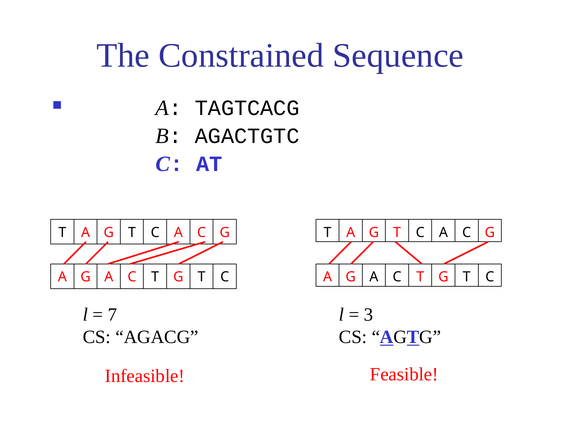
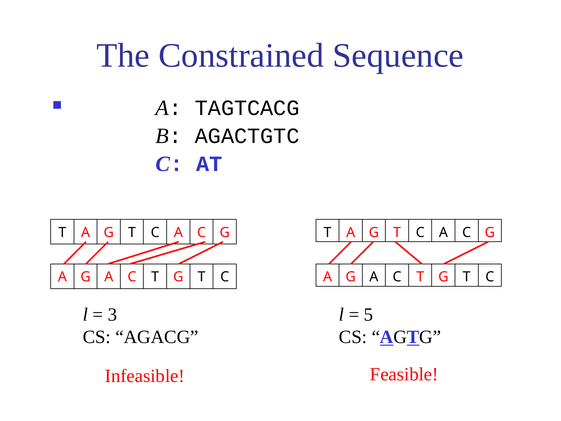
7: 7 -> 3
3: 3 -> 5
